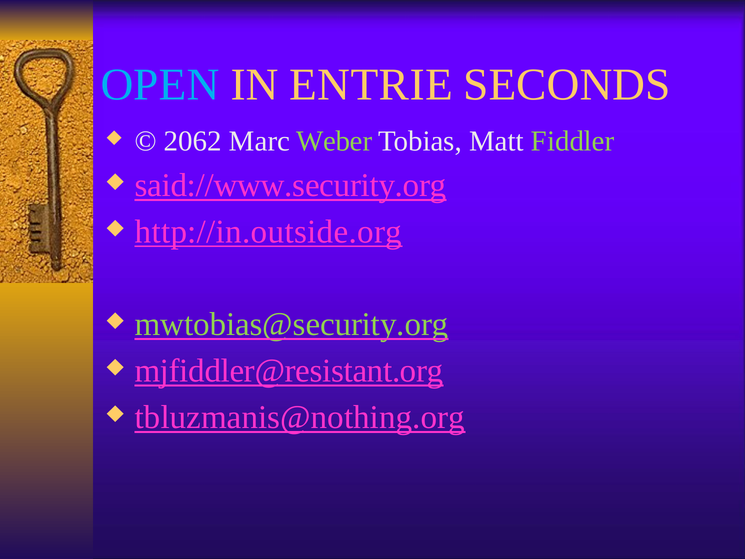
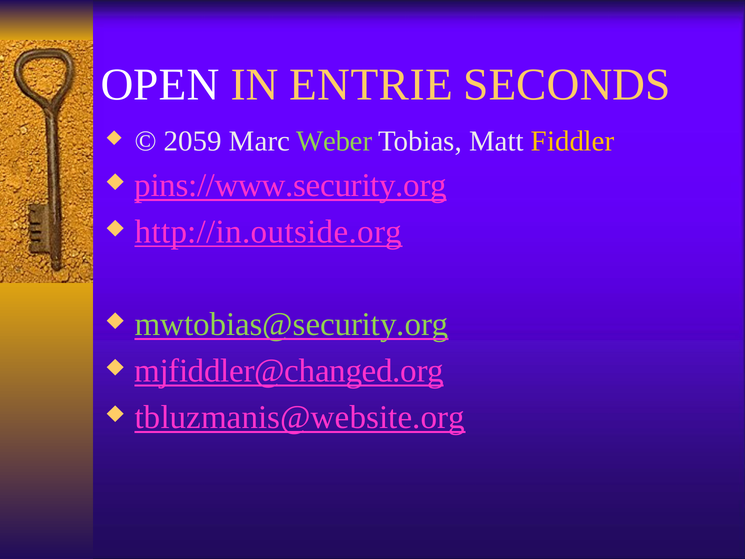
OPEN colour: light blue -> white
2062: 2062 -> 2059
Fiddler colour: light green -> yellow
said://www.security.org: said://www.security.org -> pins://www.security.org
mjfiddler@resistant.org: mjfiddler@resistant.org -> mjfiddler@changed.org
tbluzmanis@nothing.org: tbluzmanis@nothing.org -> tbluzmanis@website.org
